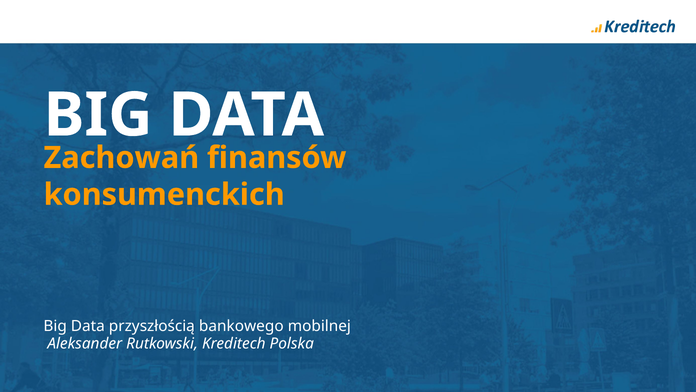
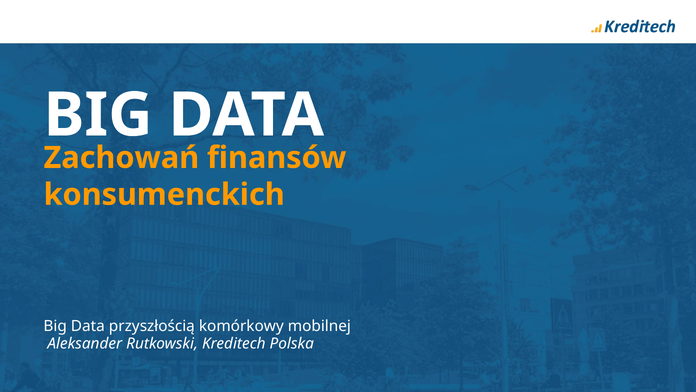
bankowego: bankowego -> komórkowy
